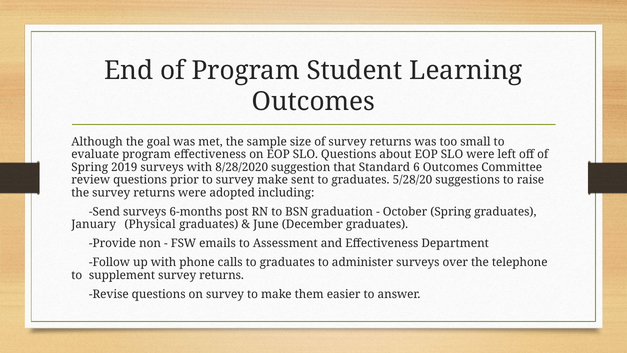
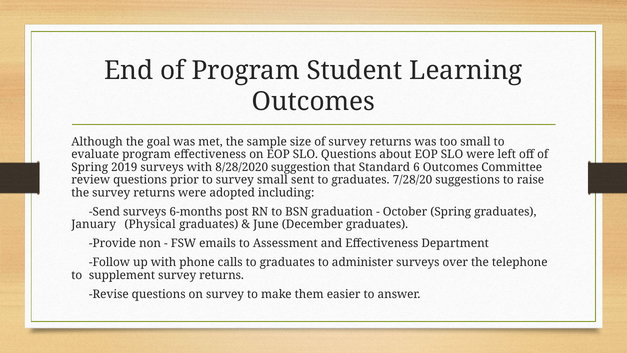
survey make: make -> small
5/28/20: 5/28/20 -> 7/28/20
